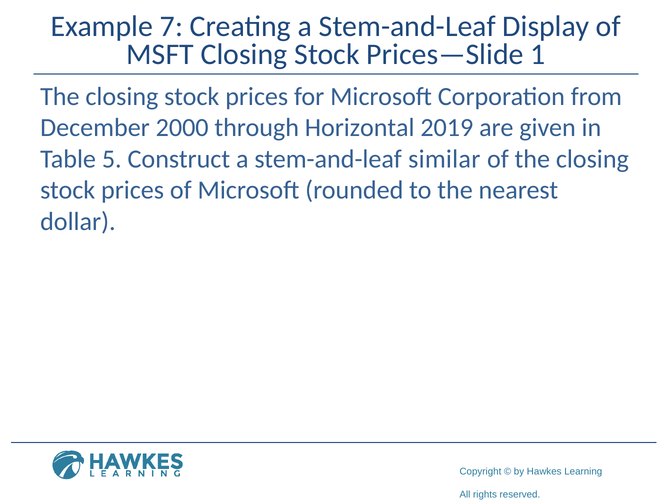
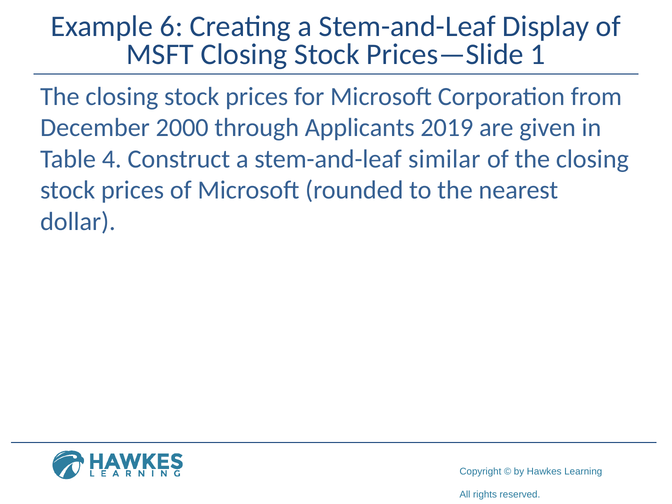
7: 7 -> 6
Horizontal: Horizontal -> Applicants
5: 5 -> 4
